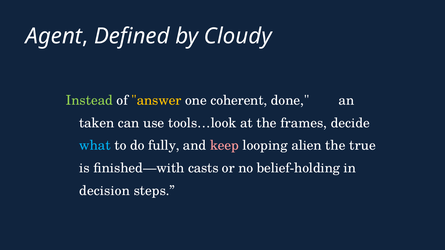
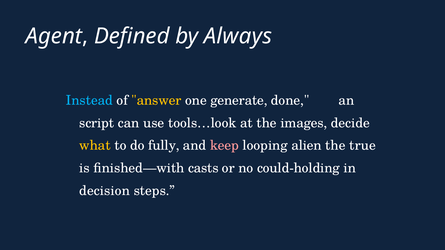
Cloudy: Cloudy -> Always
Instead colour: light green -> light blue
coherent: coherent -> generate
taken: taken -> script
frames: frames -> images
what colour: light blue -> yellow
belief-holding: belief-holding -> could-holding
